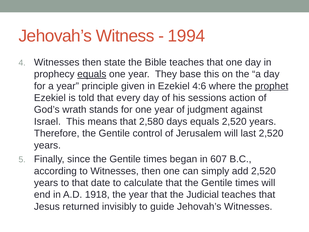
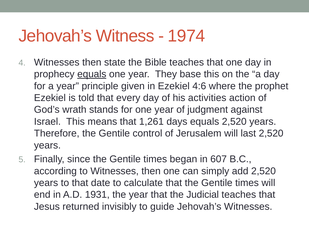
1994: 1994 -> 1974
prophet underline: present -> none
sessions: sessions -> activities
2,580: 2,580 -> 1,261
1918: 1918 -> 1931
